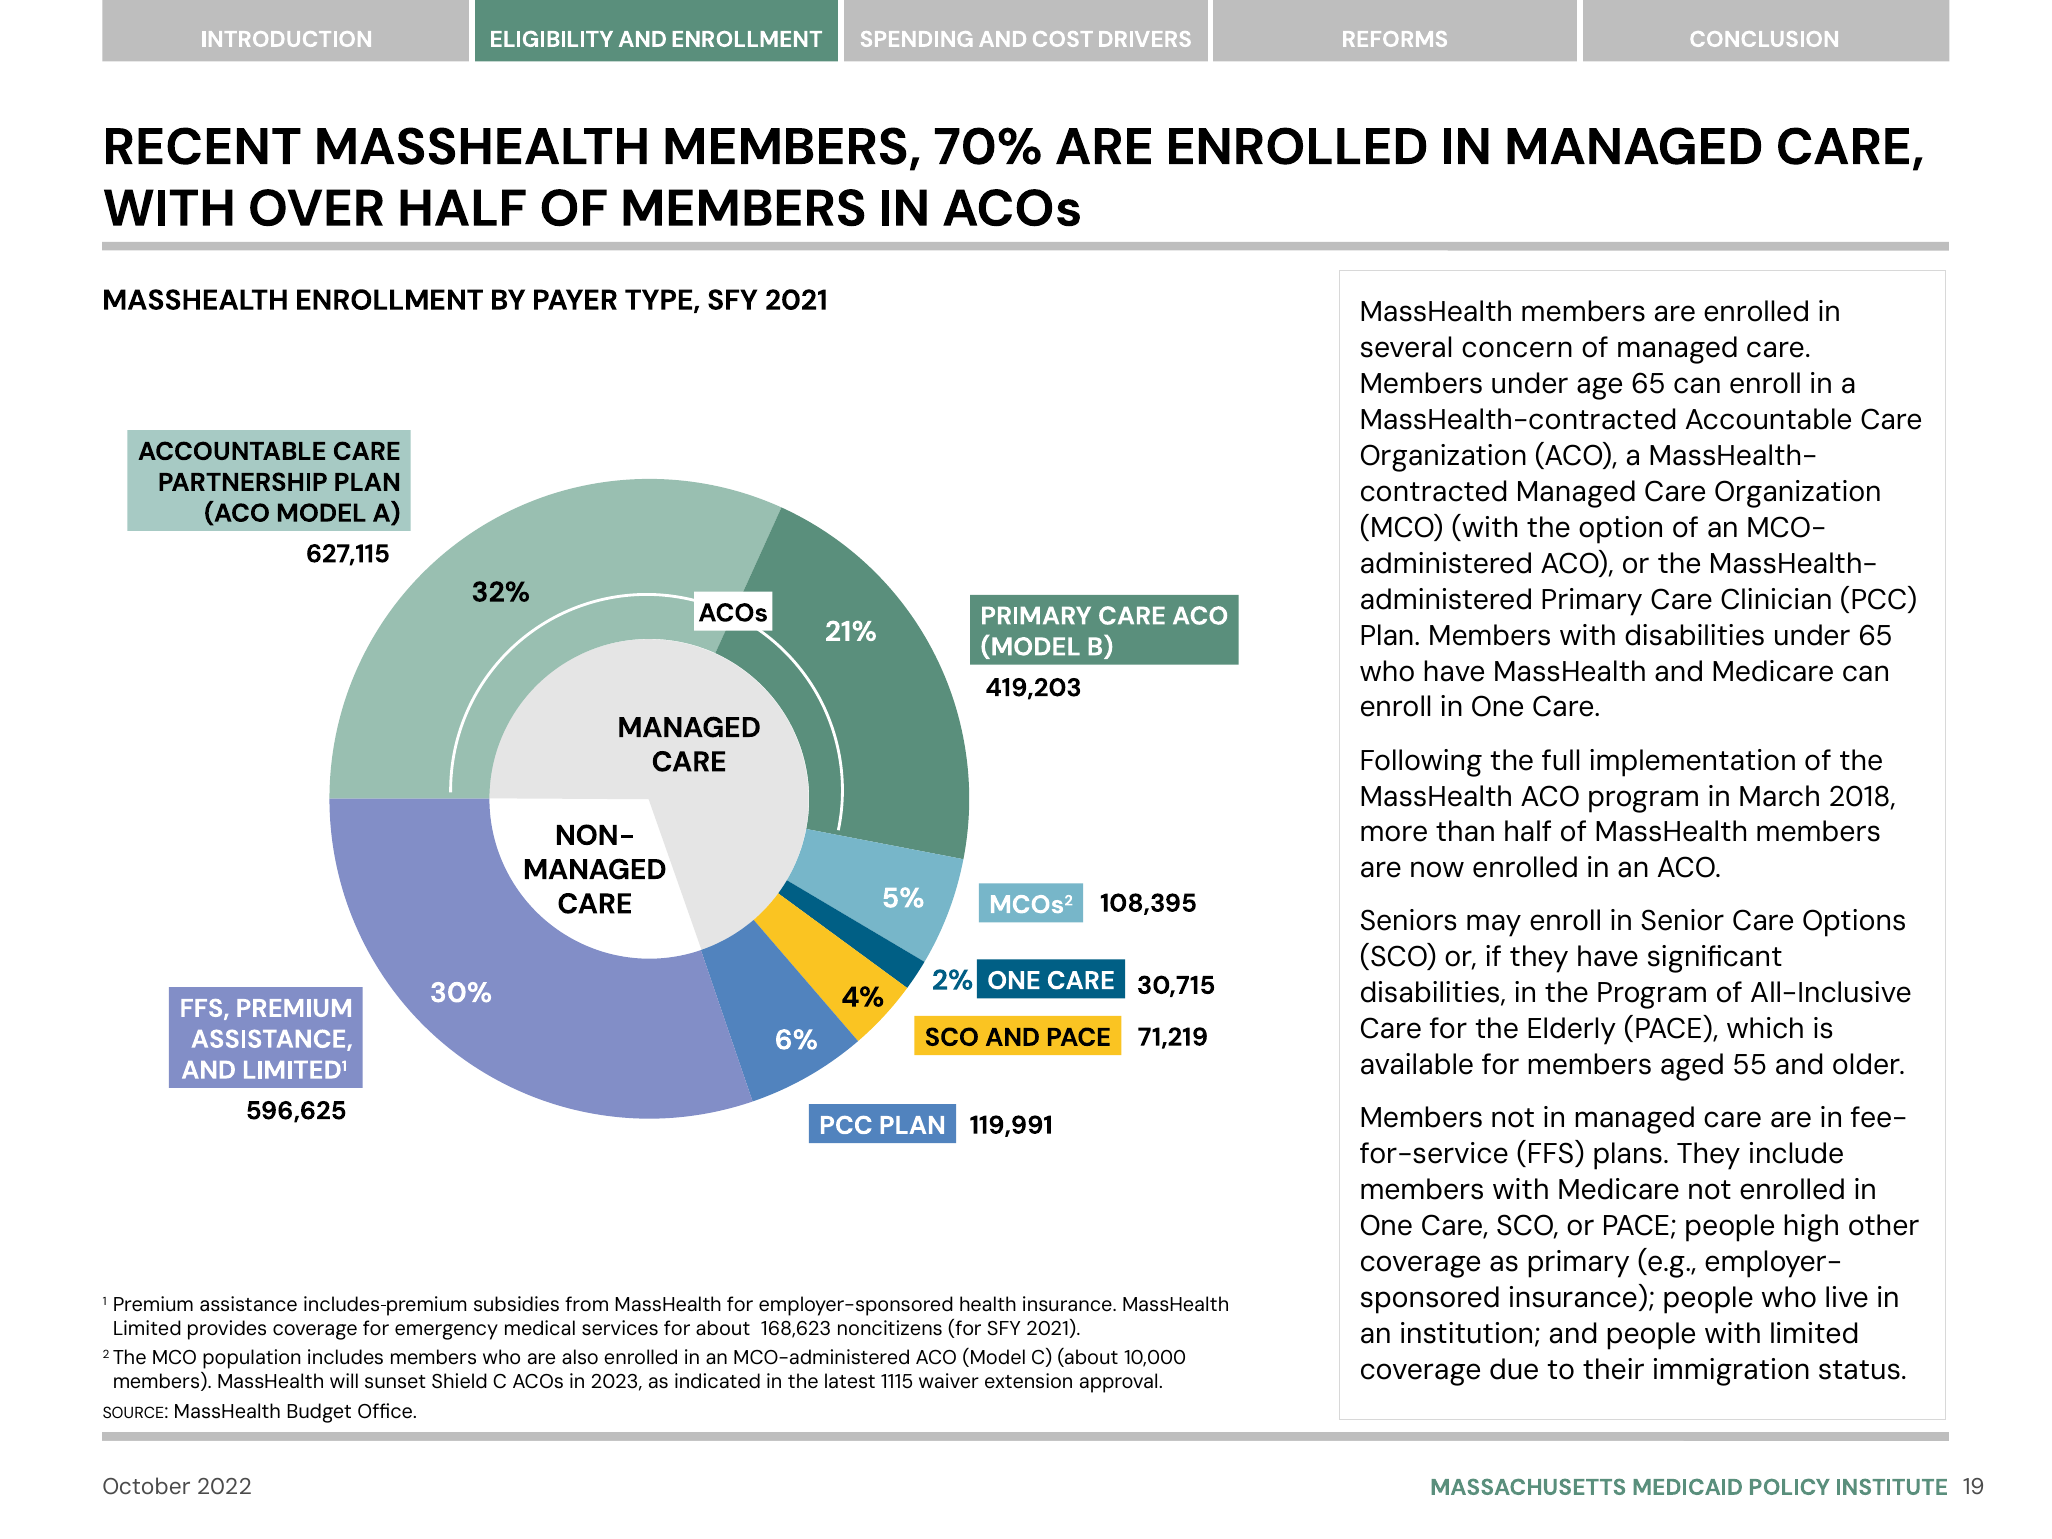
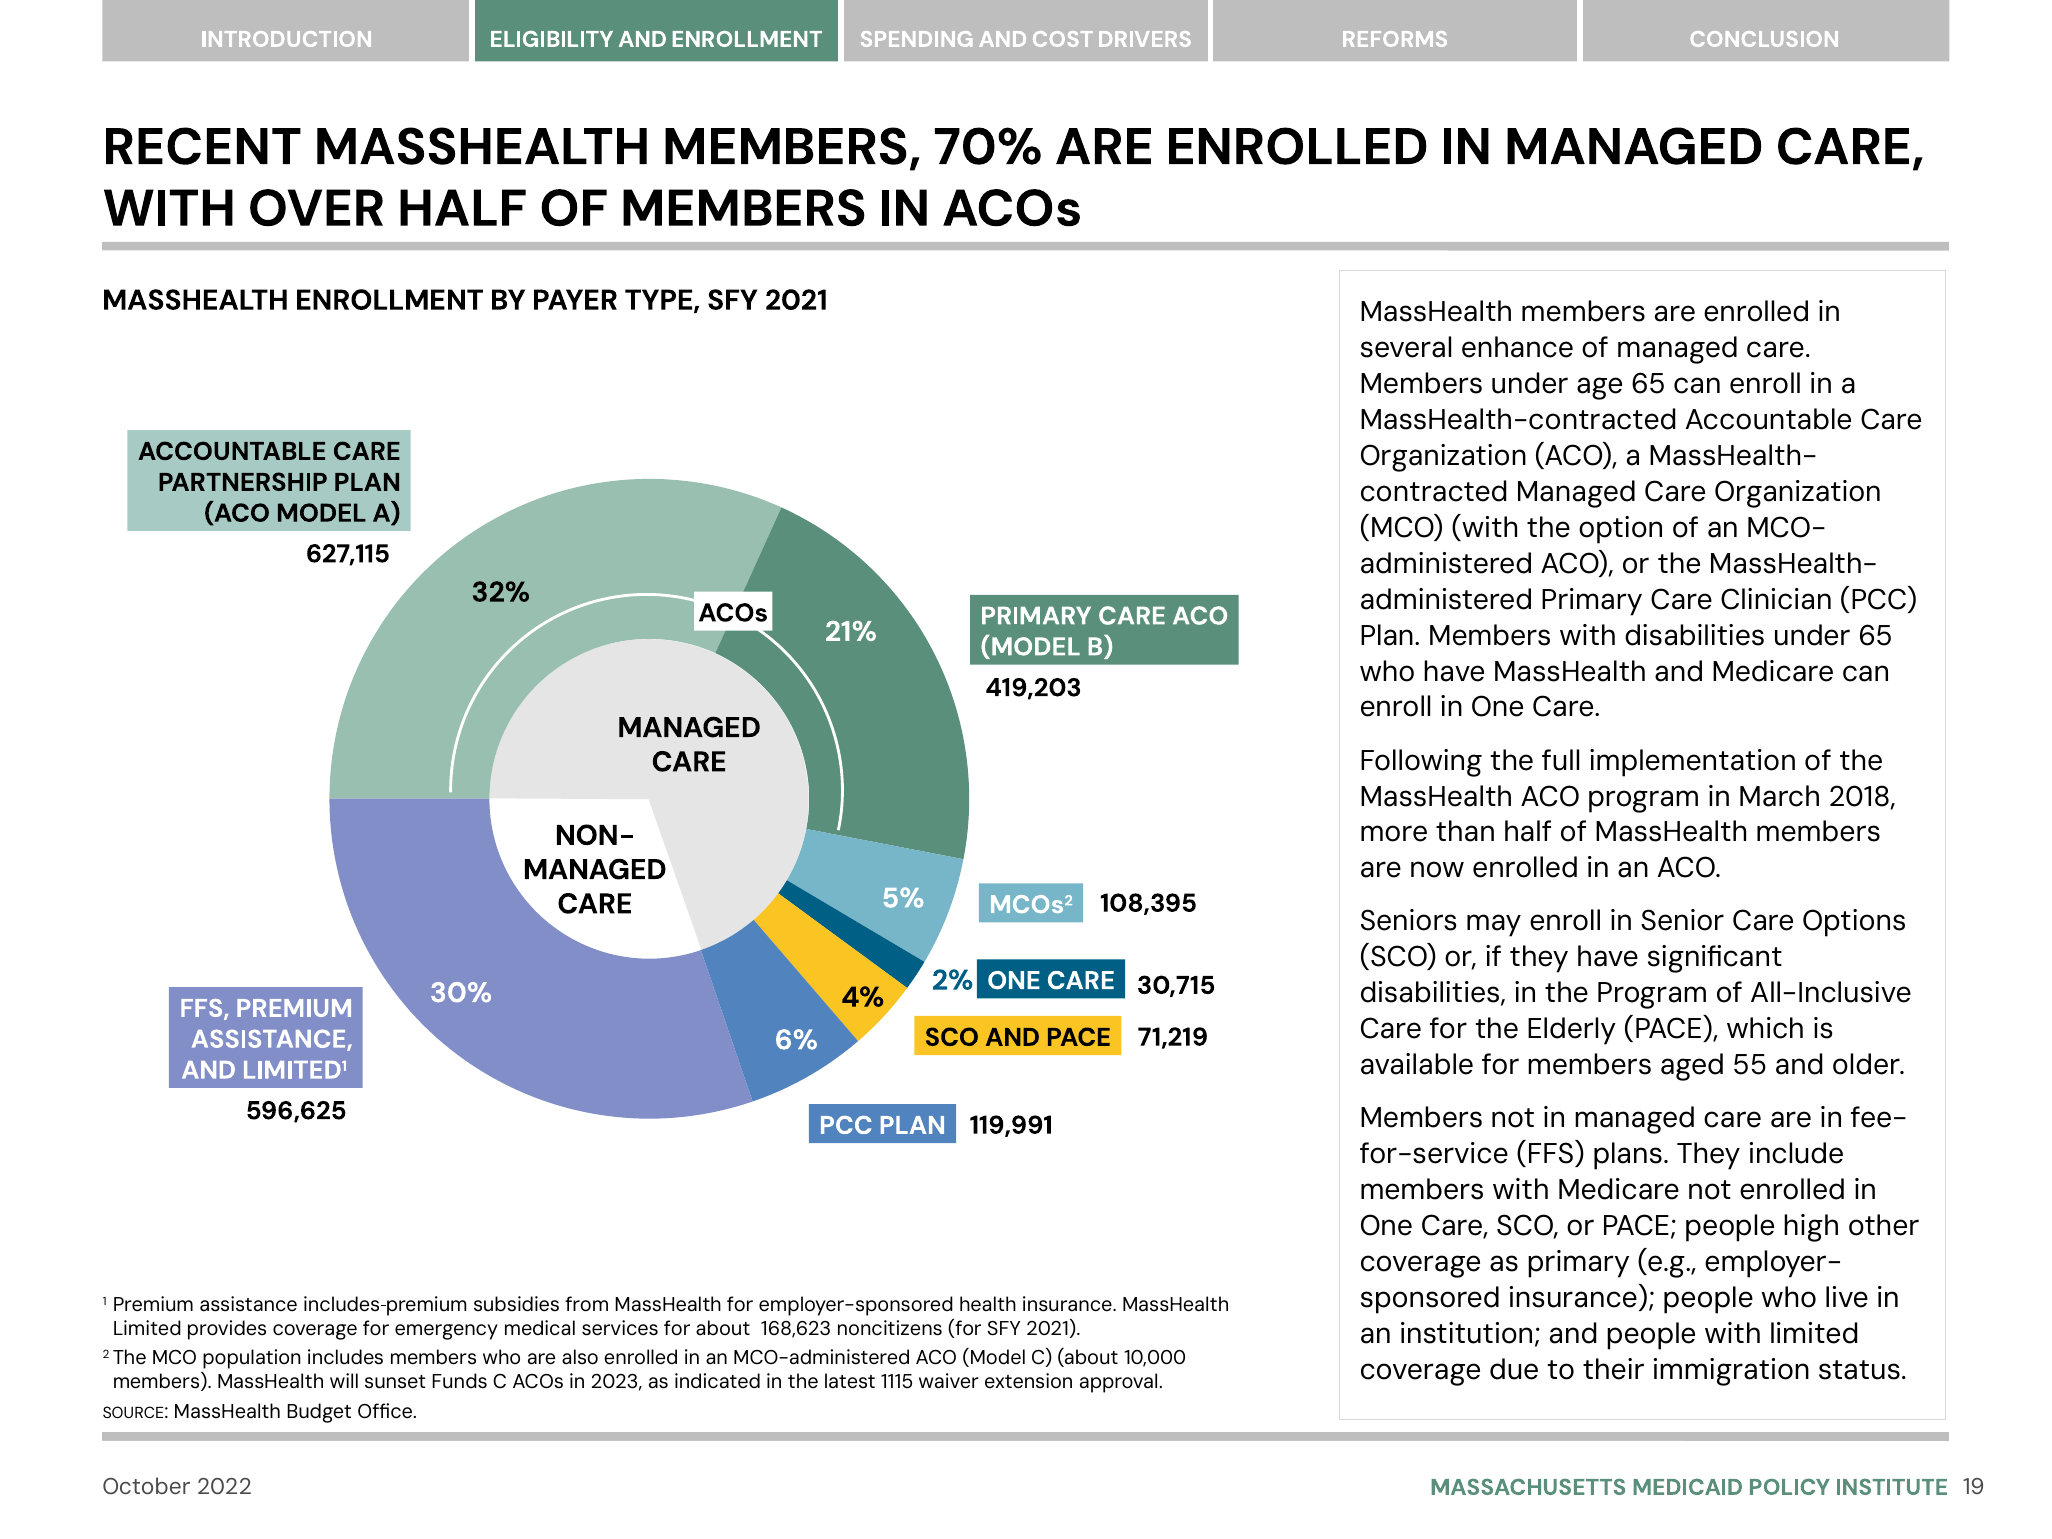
concern: concern -> enhance
Shield: Shield -> Funds
